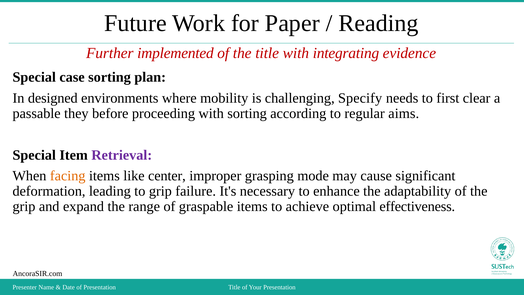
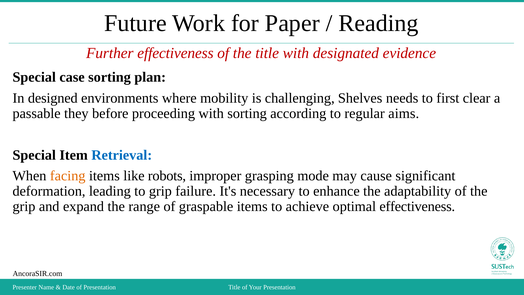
Further implemented: implemented -> effectiveness
integrating: integrating -> designated
Specify: Specify -> Shelves
Retrieval colour: purple -> blue
center: center -> robots
